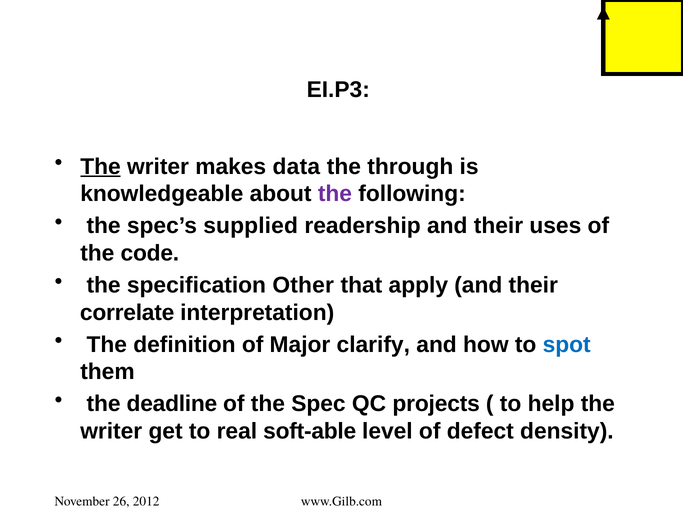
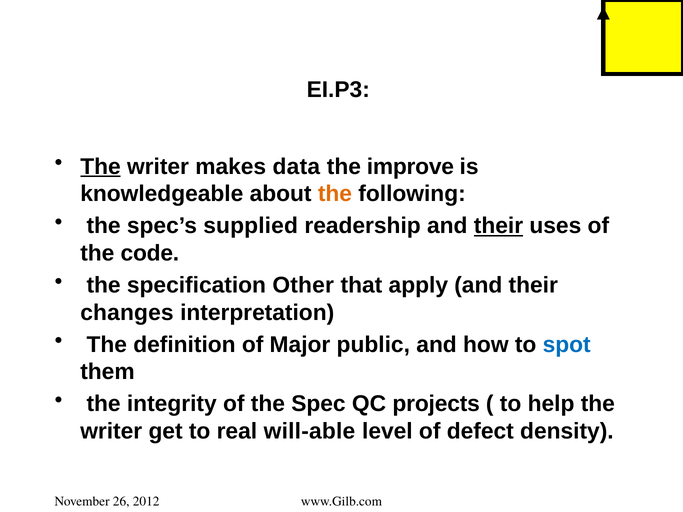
through: through -> improve
the at (335, 194) colour: purple -> orange
their at (498, 226) underline: none -> present
correlate: correlate -> changes
clarify: clarify -> public
deadline: deadline -> integrity
soft-able: soft-able -> will-able
